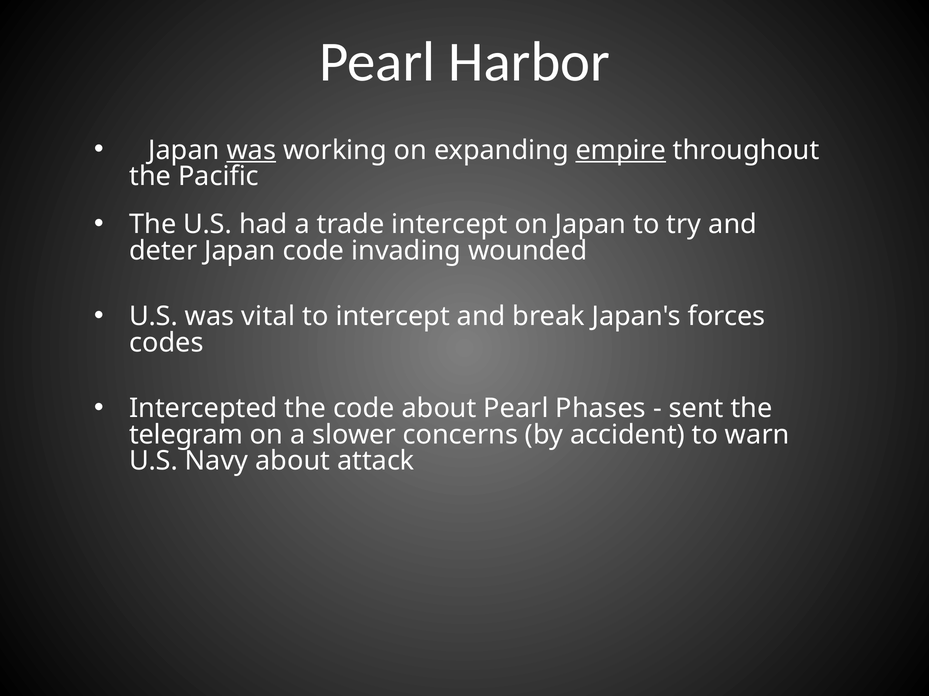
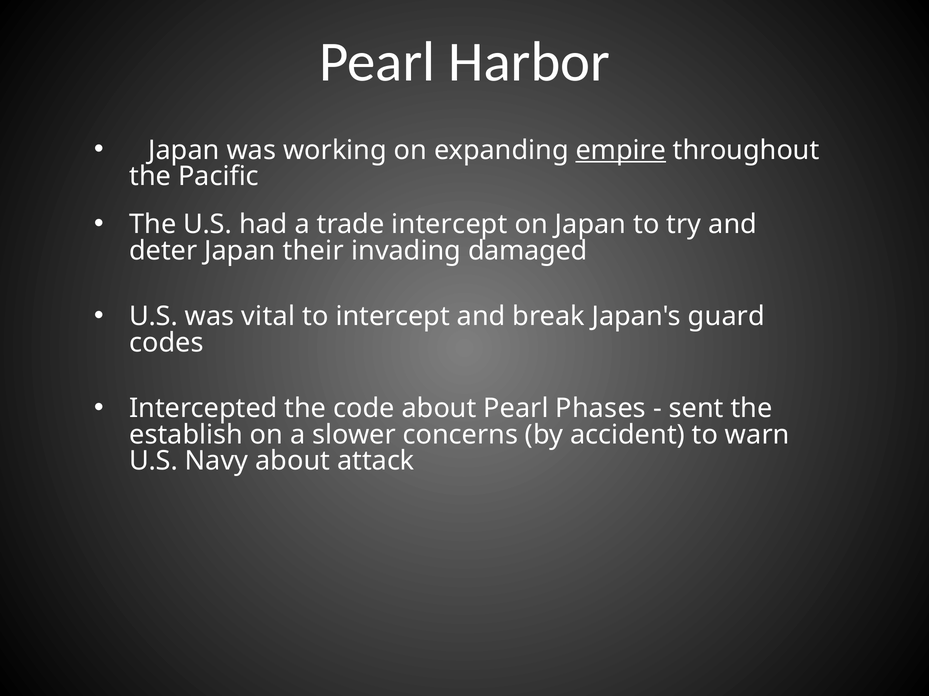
was at (251, 150) underline: present -> none
Japan code: code -> their
wounded: wounded -> damaged
forces: forces -> guard
telegram: telegram -> establish
